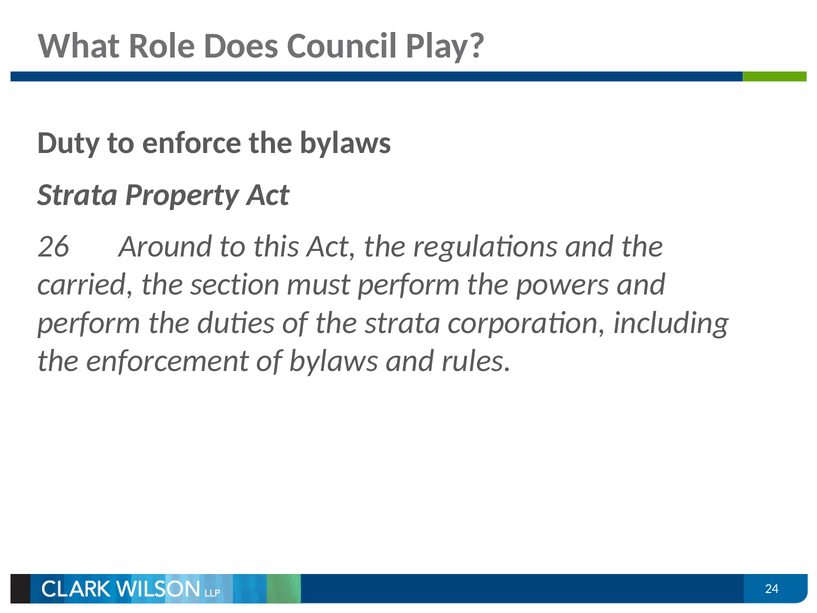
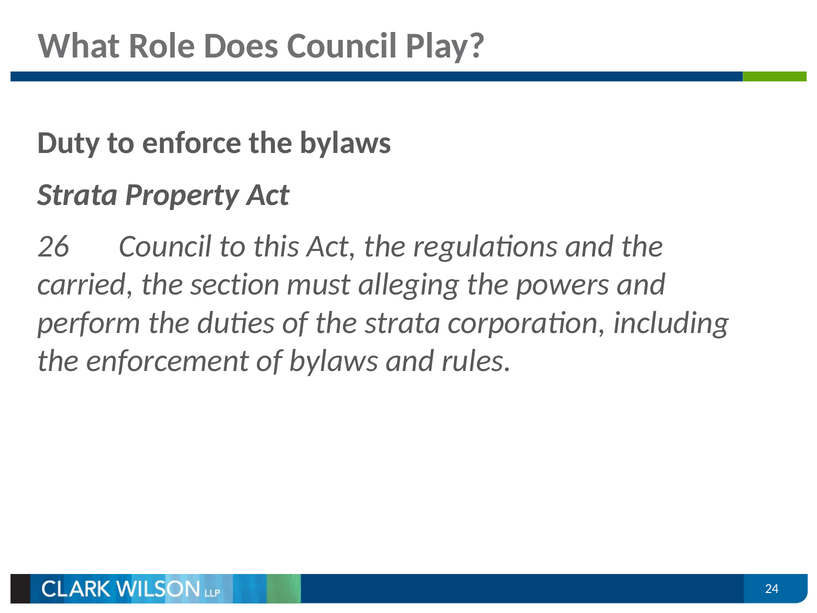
26 Around: Around -> Council
must perform: perform -> alleging
